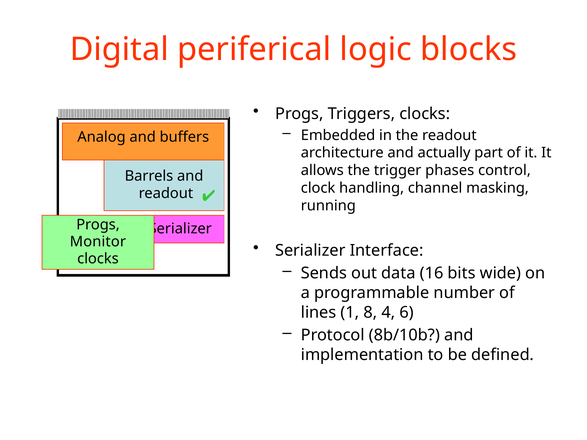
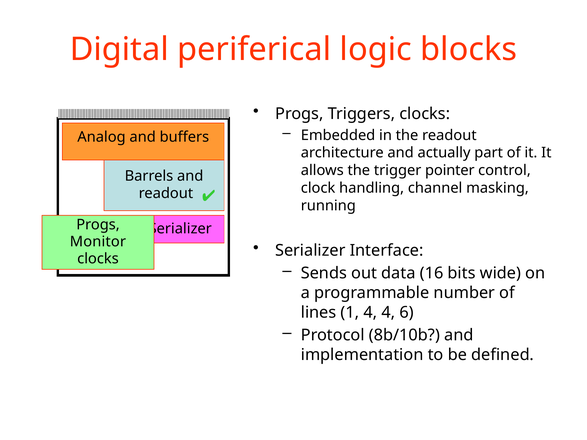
phases: phases -> pointer
1 8: 8 -> 4
